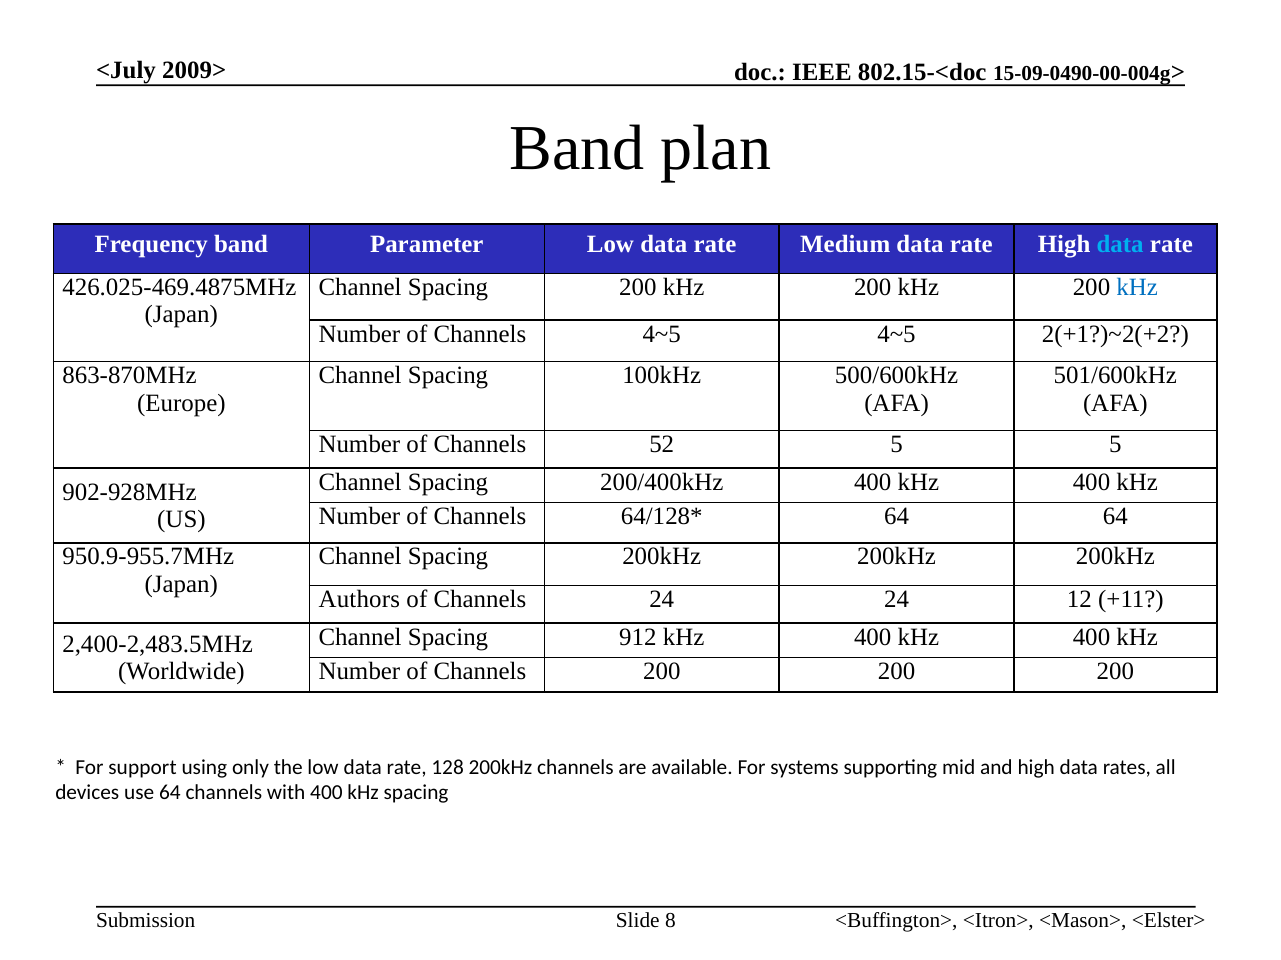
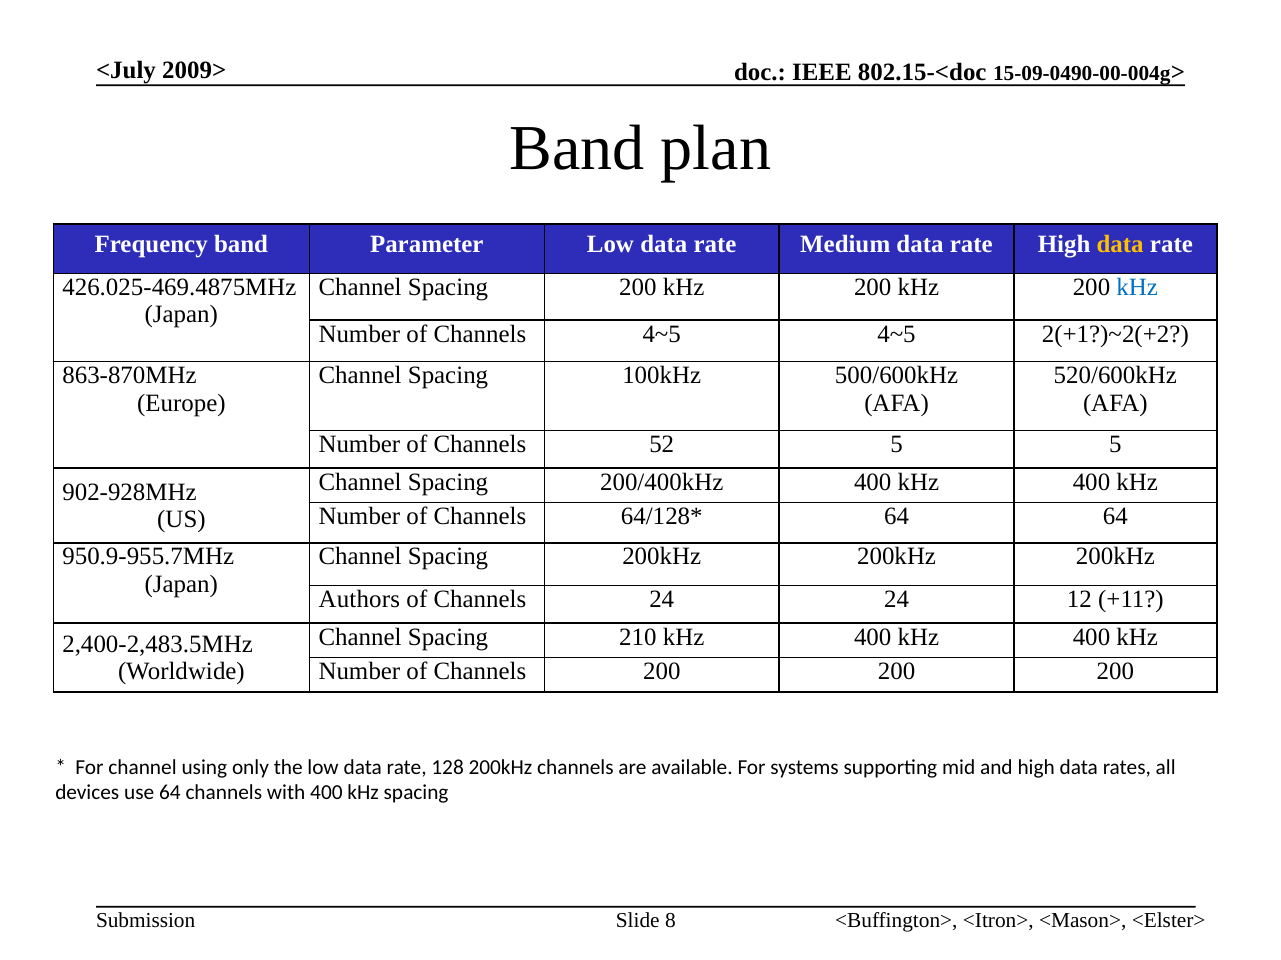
data at (1120, 245) colour: light blue -> yellow
501/600kHz: 501/600kHz -> 520/600kHz
912: 912 -> 210
For support: support -> channel
